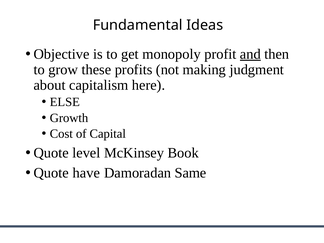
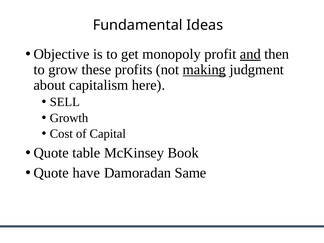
making underline: none -> present
ELSE: ELSE -> SELL
level: level -> table
